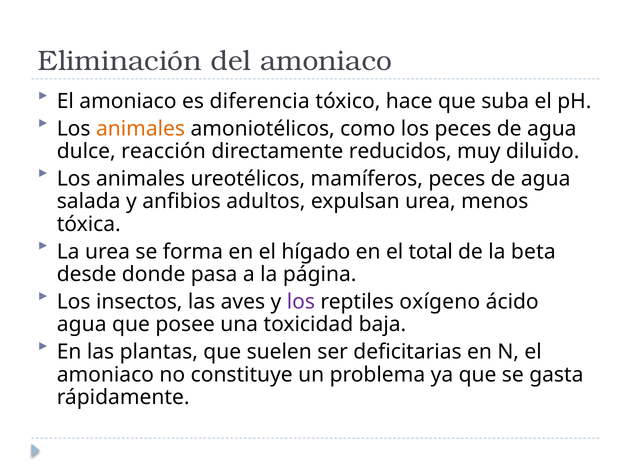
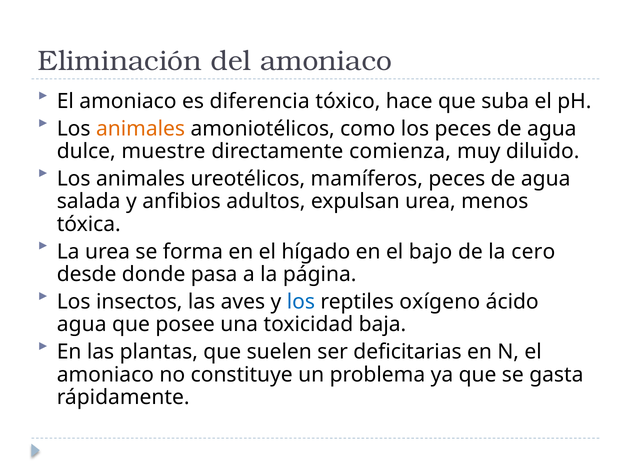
reacción: reacción -> muestre
reducidos: reducidos -> comienza
total: total -> bajo
beta: beta -> cero
los at (301, 302) colour: purple -> blue
